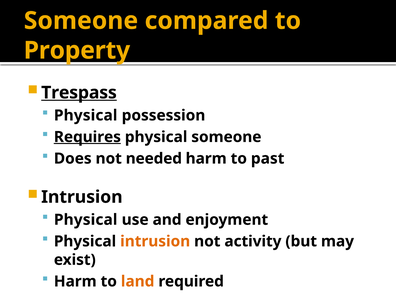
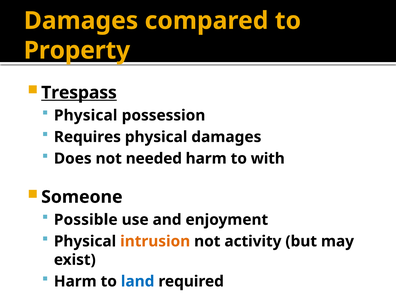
Someone at (81, 21): Someone -> Damages
Requires underline: present -> none
physical someone: someone -> damages
past: past -> with
Intrusion at (82, 197): Intrusion -> Someone
Physical at (86, 220): Physical -> Possible
land colour: orange -> blue
